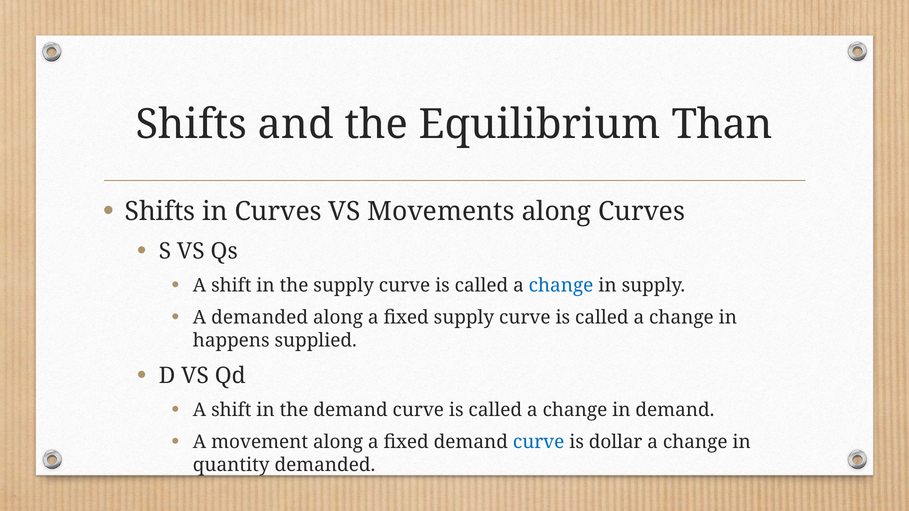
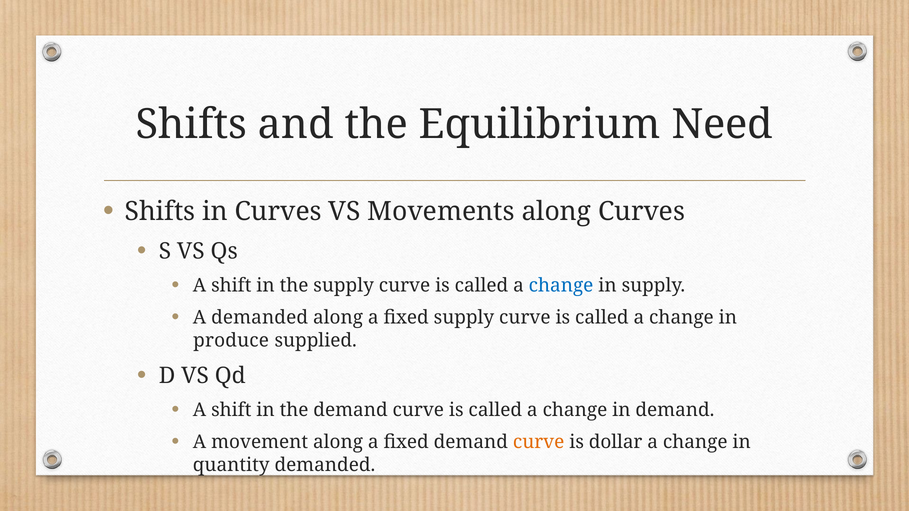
Than: Than -> Need
happens: happens -> produce
curve at (539, 442) colour: blue -> orange
